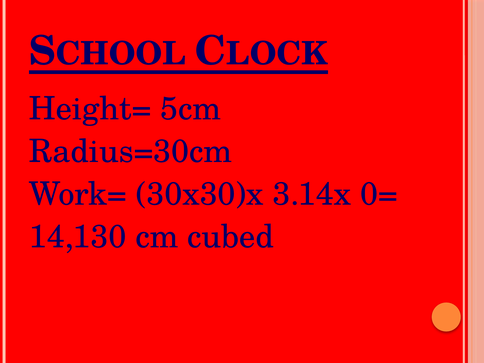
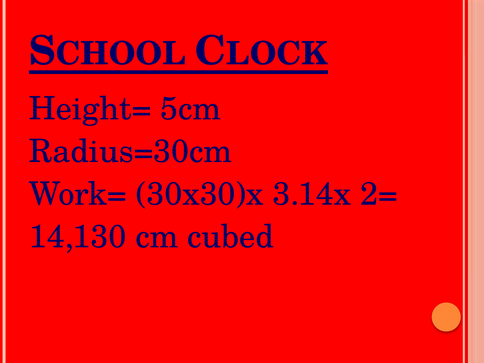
0=: 0= -> 2=
